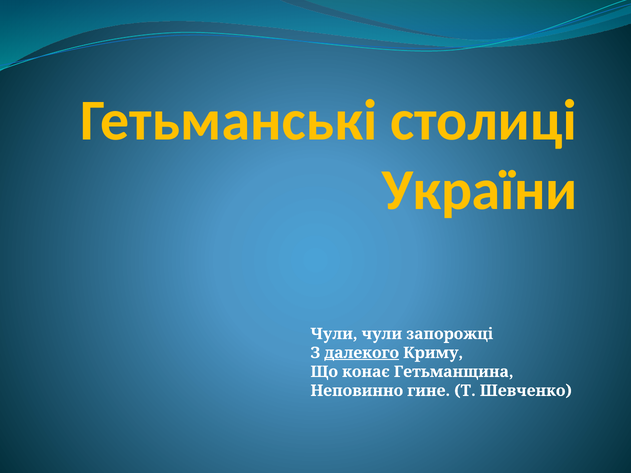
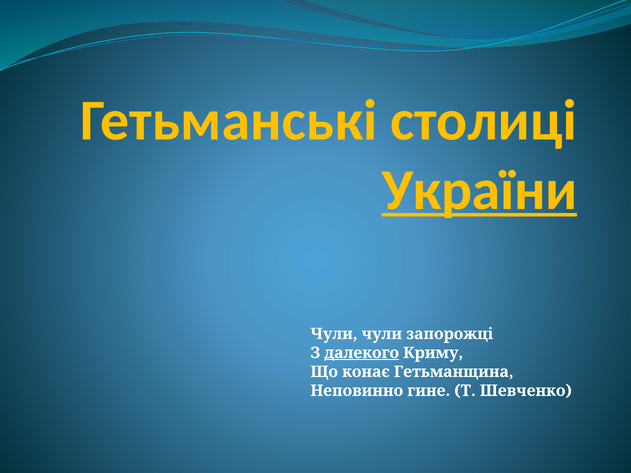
України underline: none -> present
